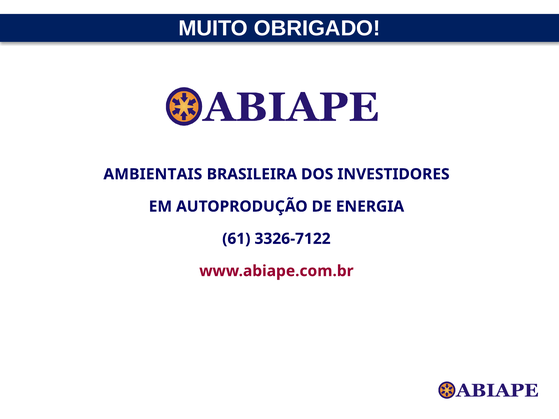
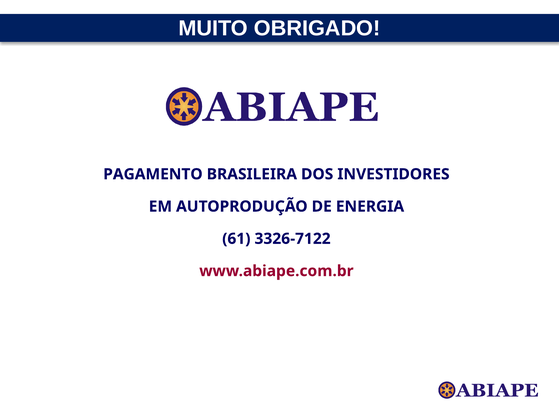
AMBIENTAIS: AMBIENTAIS -> PAGAMENTO
